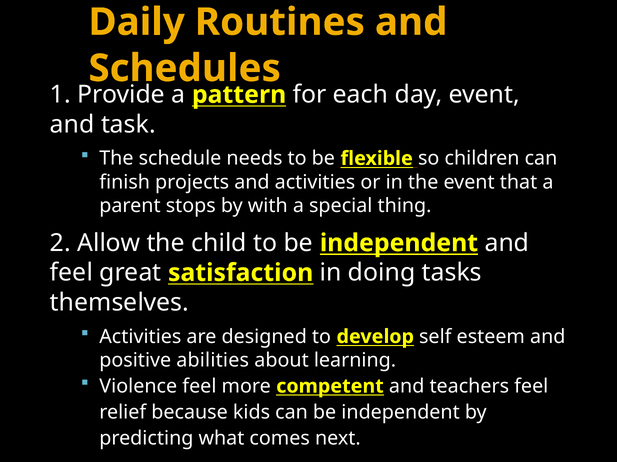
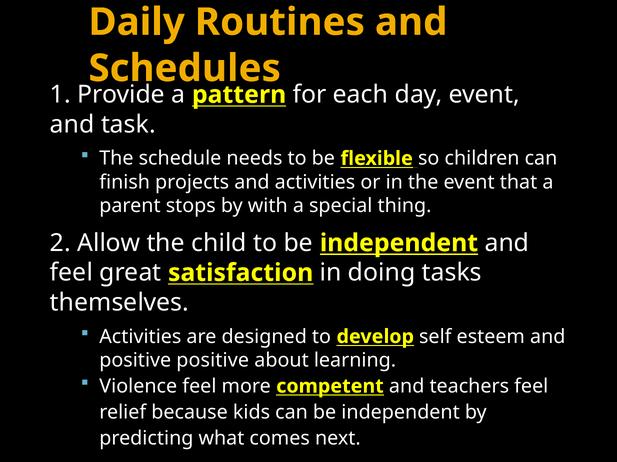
positive abilities: abilities -> positive
